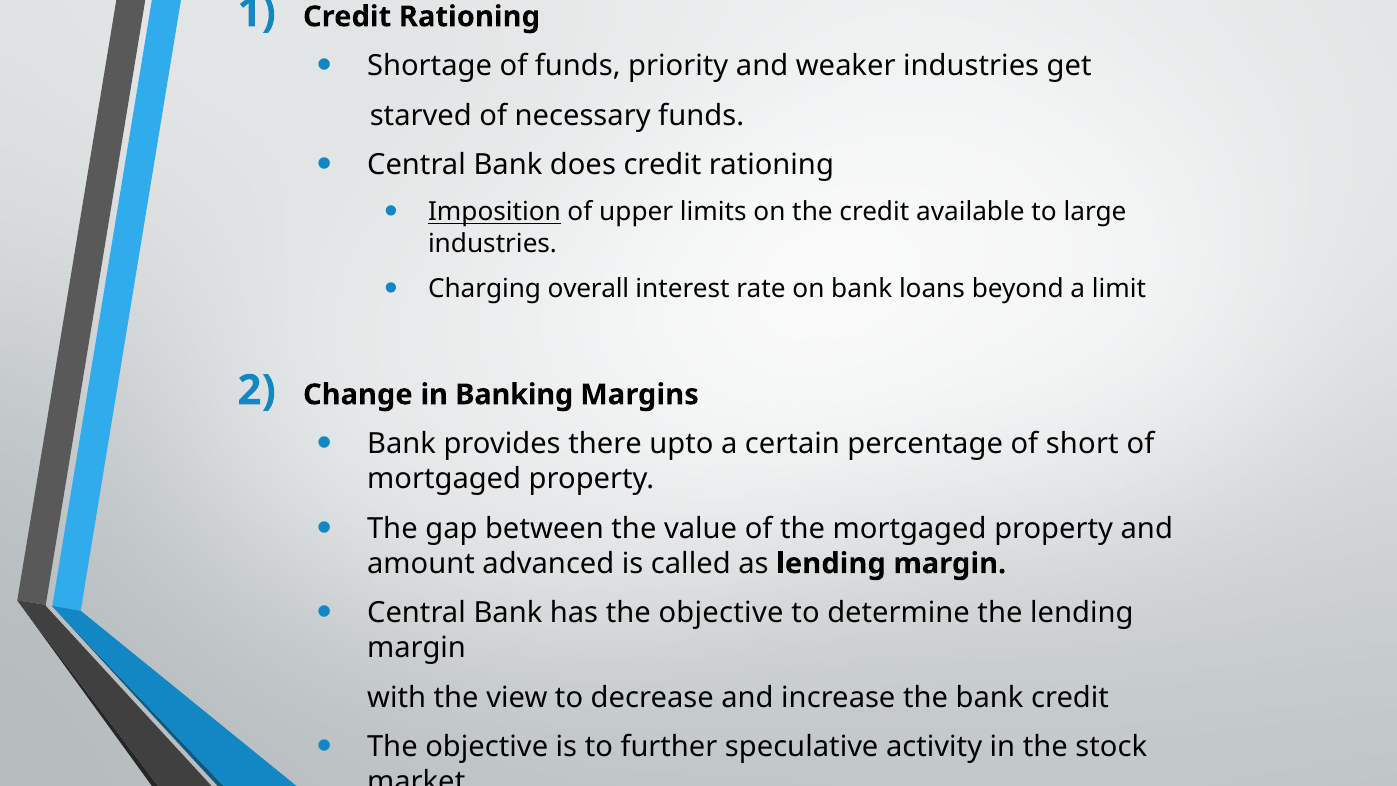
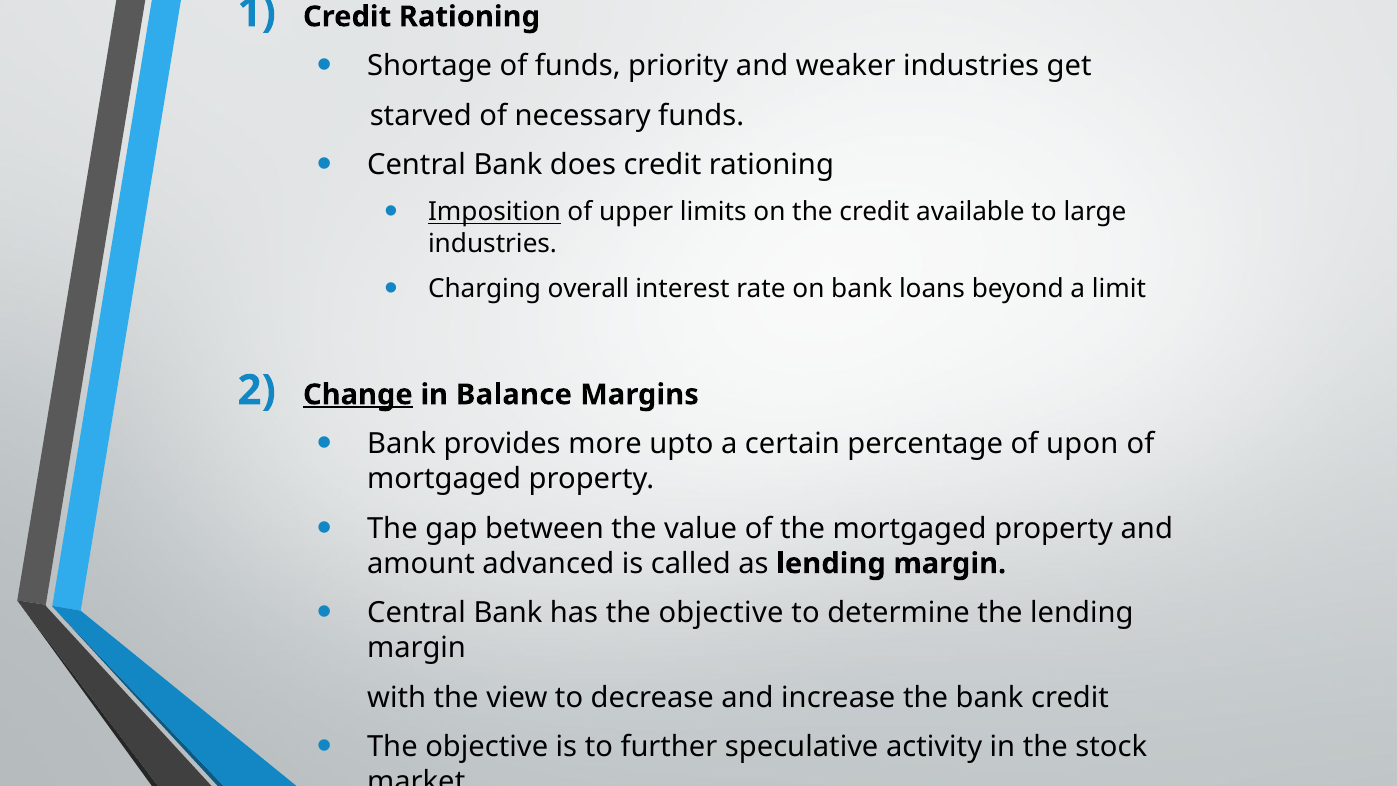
Change underline: none -> present
Banking: Banking -> Balance
there: there -> more
short: short -> upon
